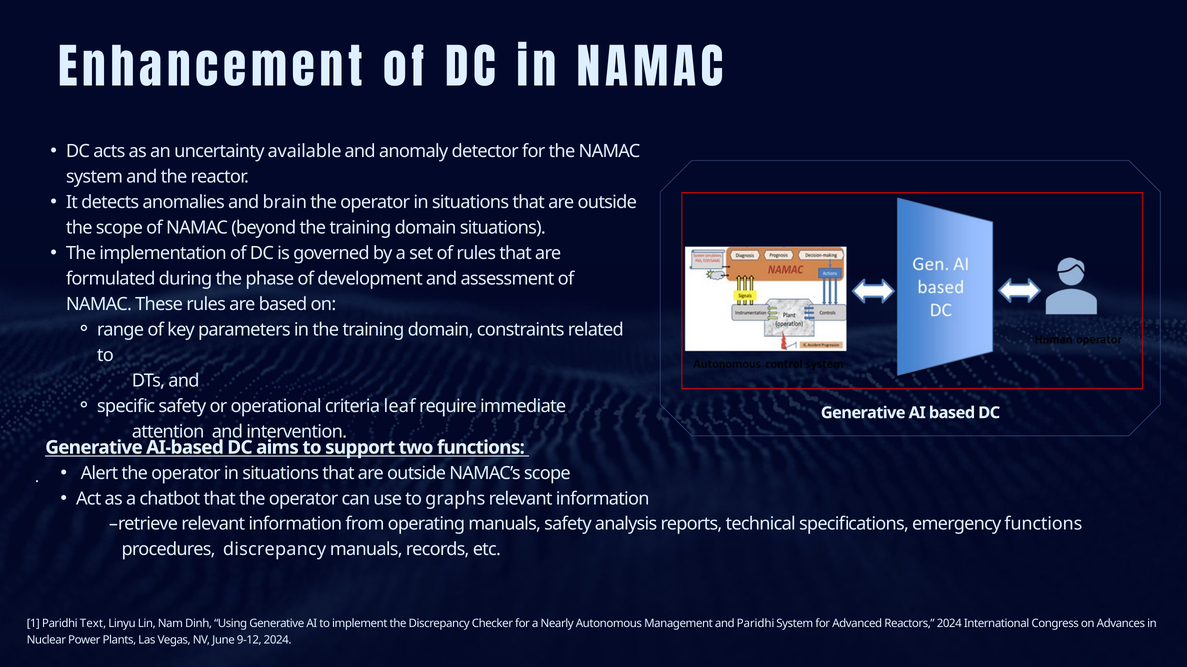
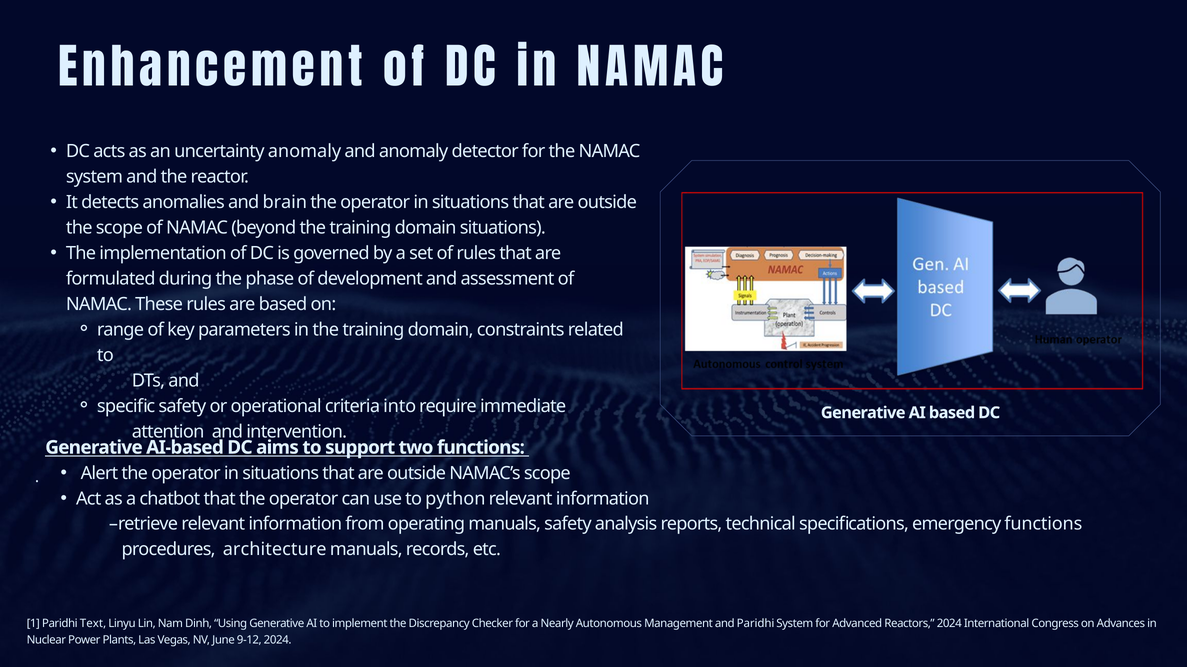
uncertainty available: available -> anomaly
leaf: leaf -> into
graphs: graphs -> python
procedures discrepancy: discrepancy -> architecture
